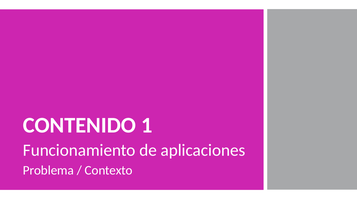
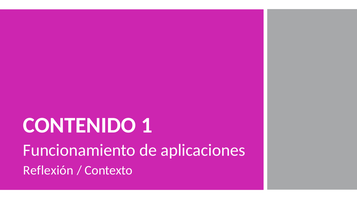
Problema: Problema -> Reflexión
